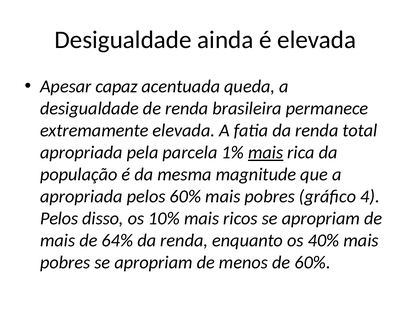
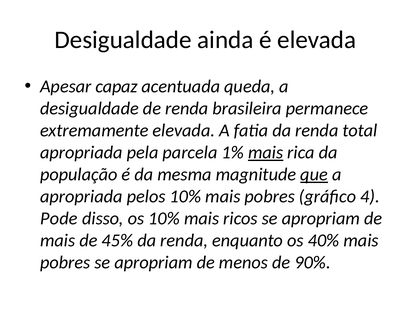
que underline: none -> present
pelos 60%: 60% -> 10%
Pelos at (59, 218): Pelos -> Pode
64%: 64% -> 45%
de 60%: 60% -> 90%
